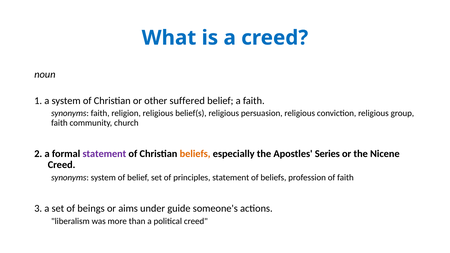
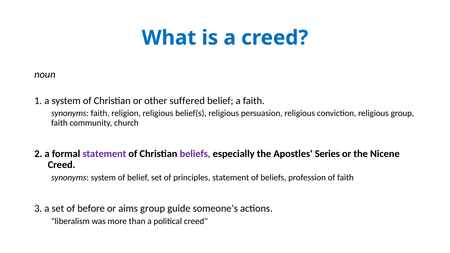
beliefs at (195, 154) colour: orange -> purple
beings: beings -> before
aims under: under -> group
